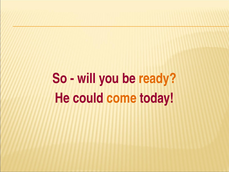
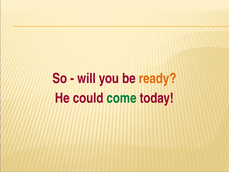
come colour: orange -> green
